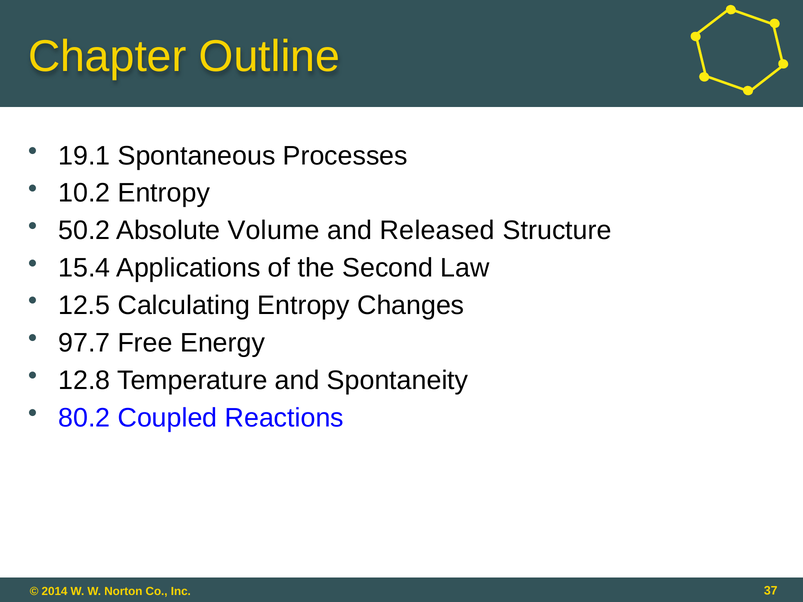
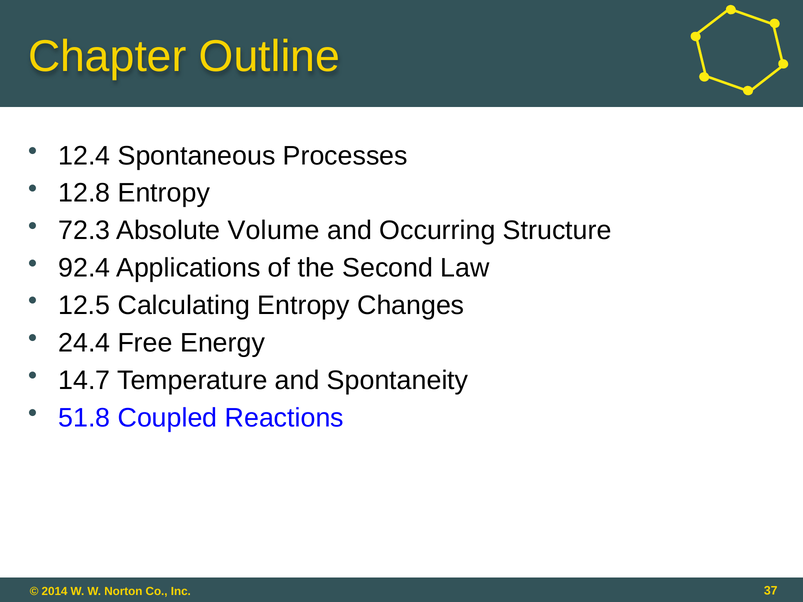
19.1: 19.1 -> 12.4
10.2: 10.2 -> 12.8
50.2: 50.2 -> 72.3
Released: Released -> Occurring
15.4: 15.4 -> 92.4
97.7: 97.7 -> 24.4
12.8: 12.8 -> 14.7
80.2: 80.2 -> 51.8
